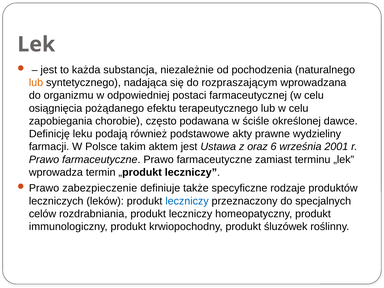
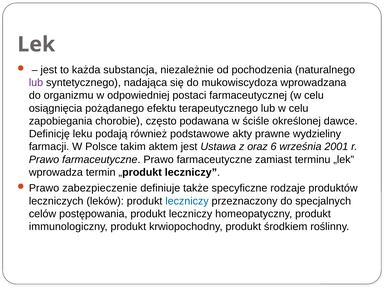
lub at (36, 83) colour: orange -> purple
rozpraszającym: rozpraszającym -> mukowiscydoza
rozdrabniania: rozdrabniania -> postępowania
śluzówek: śluzówek -> środkiem
